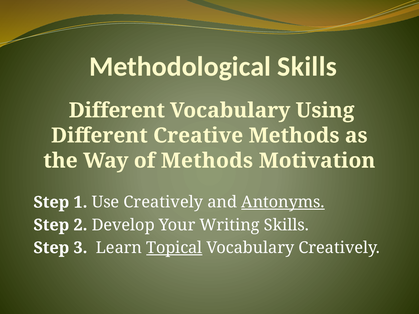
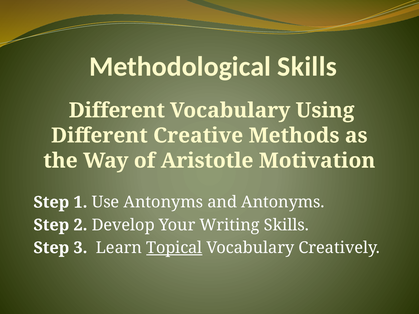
of Methods: Methods -> Aristotle
Use Creatively: Creatively -> Antonyms
Antonyms at (283, 202) underline: present -> none
